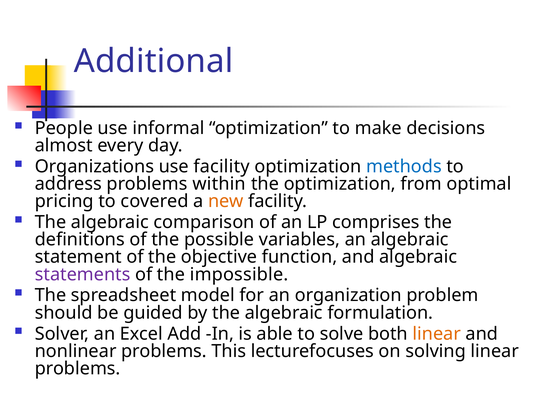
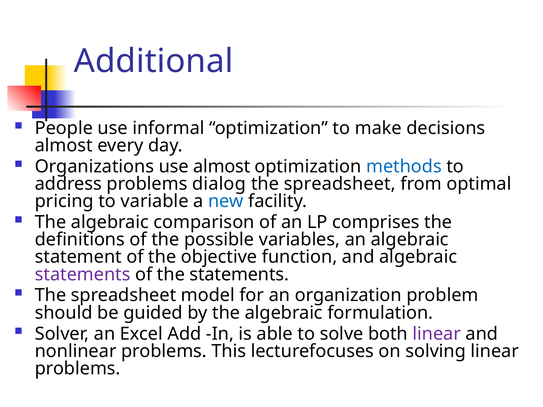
use facility: facility -> almost
within: within -> dialog
optimization at (340, 184): optimization -> spreadsheet
covered: covered -> variable
new colour: orange -> blue
the impossible: impossible -> statements
linear at (437, 334) colour: orange -> purple
